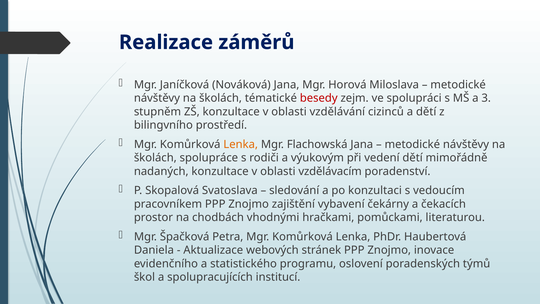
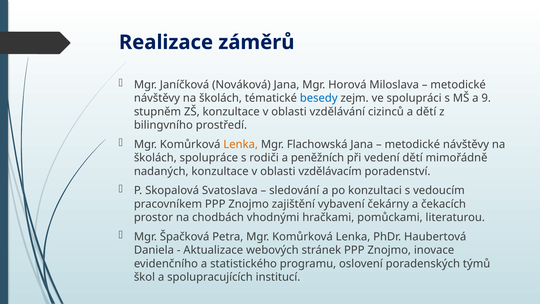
besedy colour: red -> blue
3: 3 -> 9
výukovým: výukovým -> peněžních
